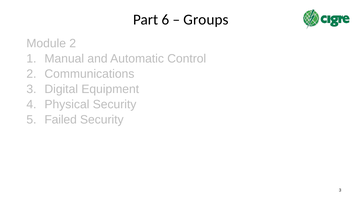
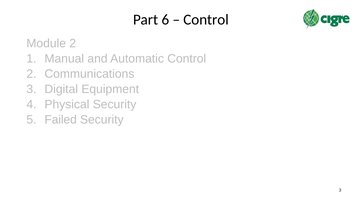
Groups at (206, 20): Groups -> Control
